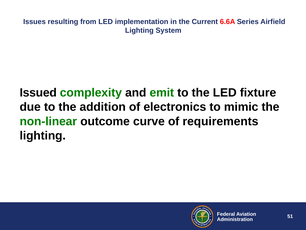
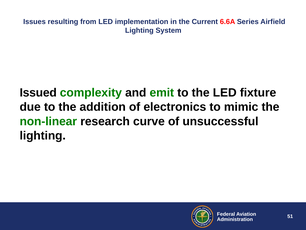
outcome: outcome -> research
requirements: requirements -> unsuccessful
